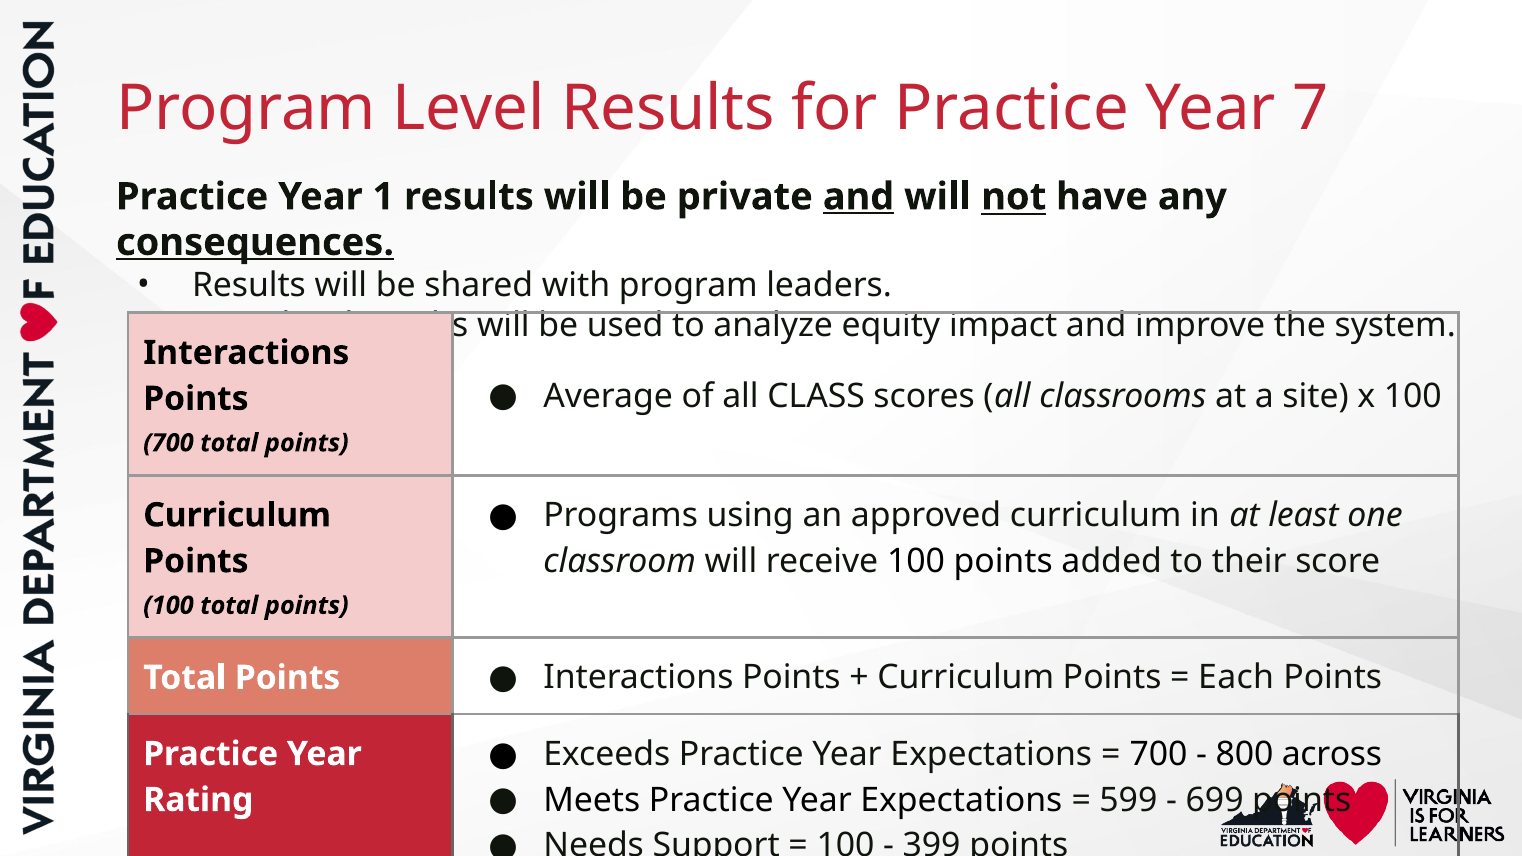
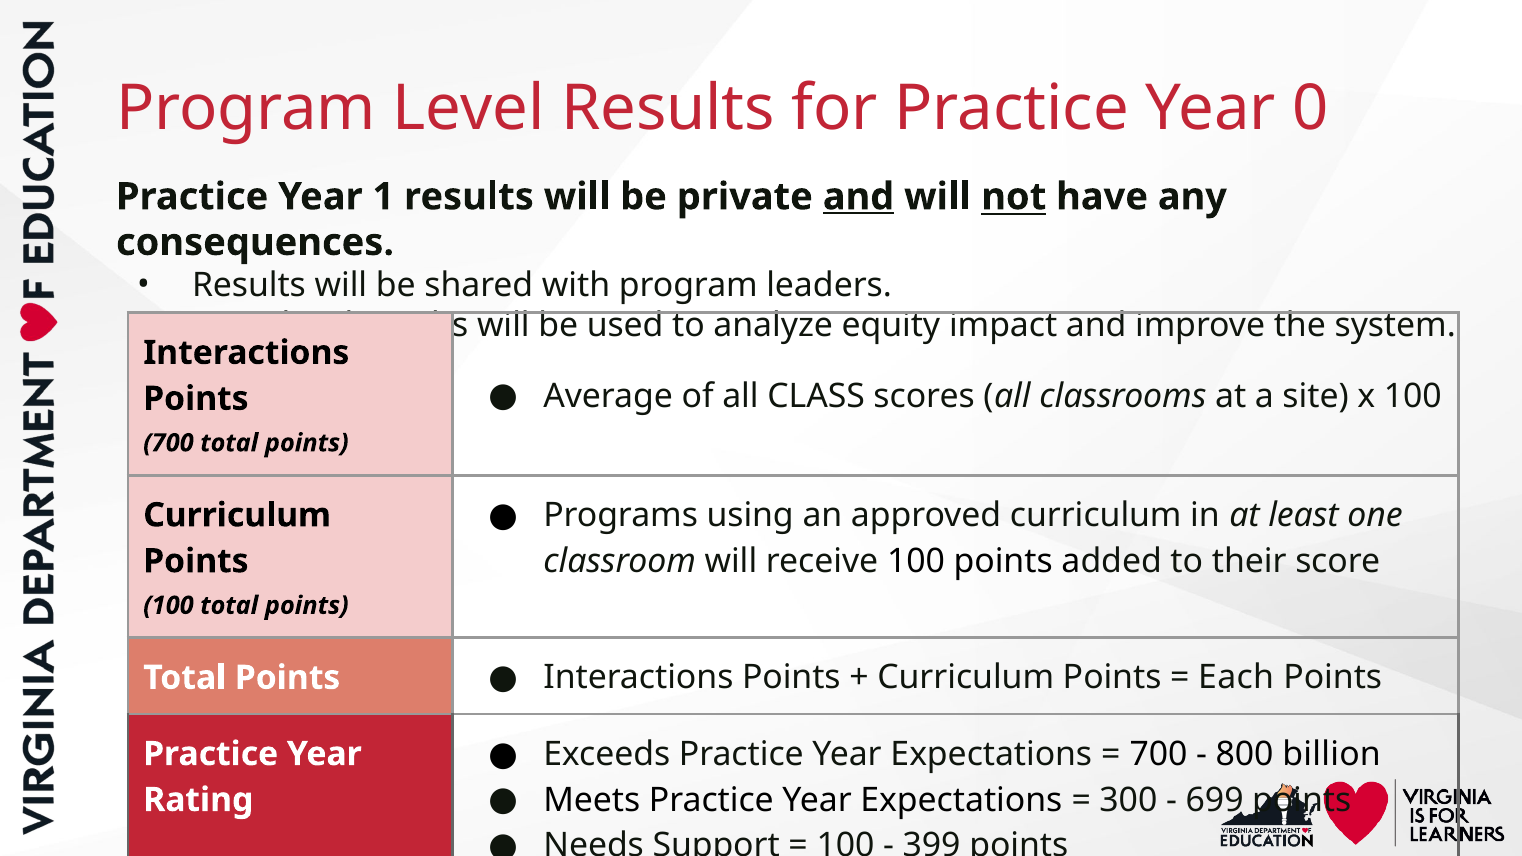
7: 7 -> 0
consequences underline: present -> none
across: across -> billion
599: 599 -> 300
